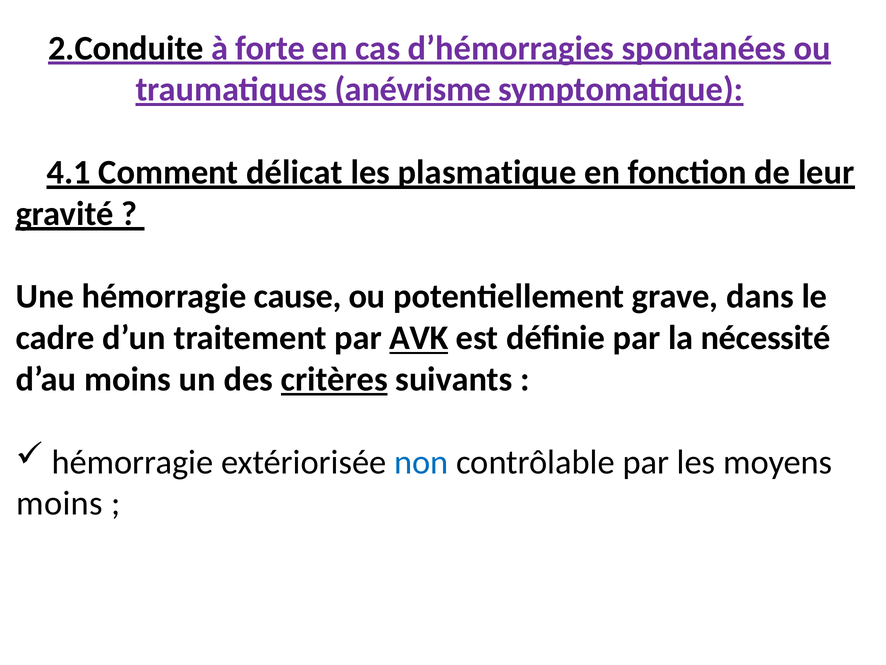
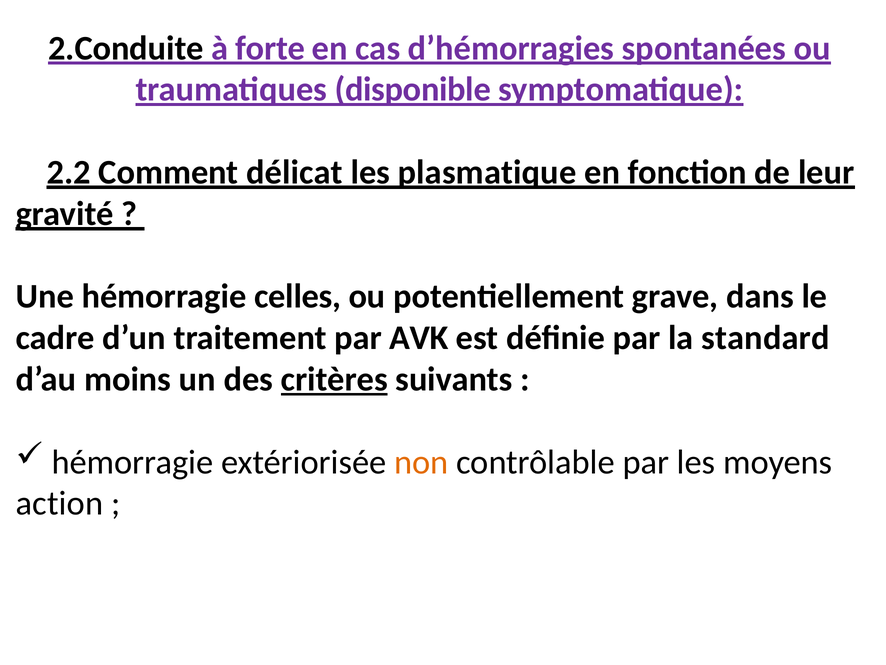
anévrisme: anévrisme -> disponible
4.1: 4.1 -> 2.2
cause: cause -> celles
AVK underline: present -> none
nécessité: nécessité -> standard
non colour: blue -> orange
moins at (59, 503): moins -> action
